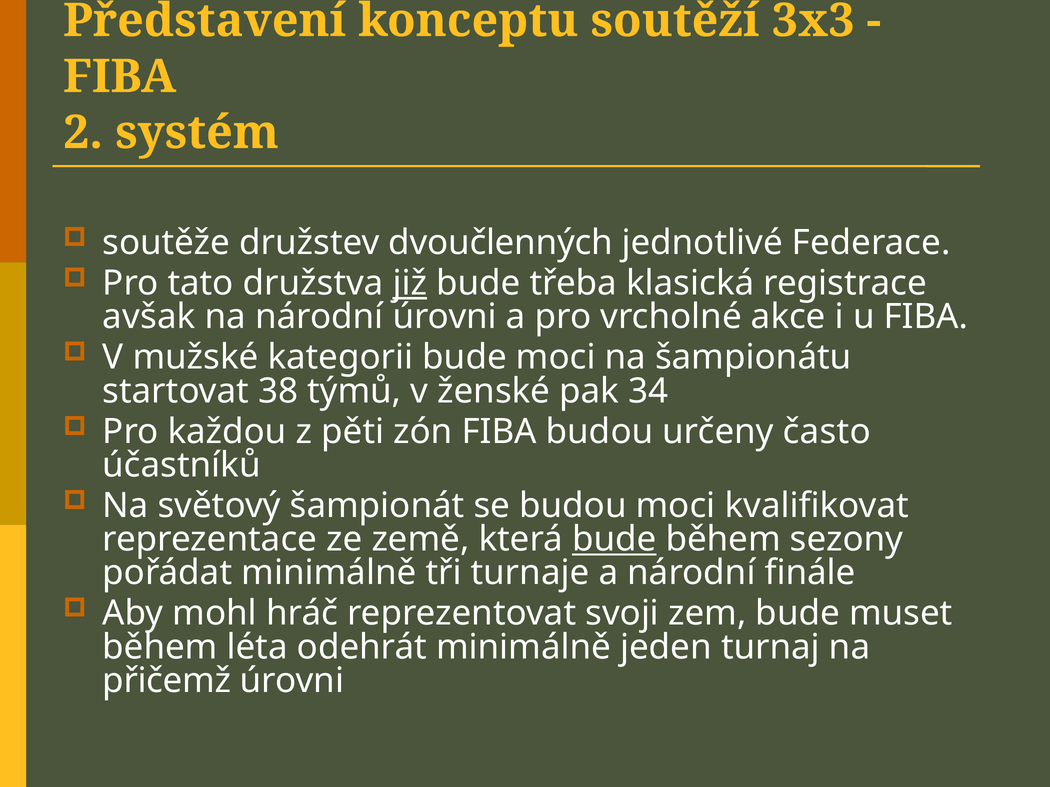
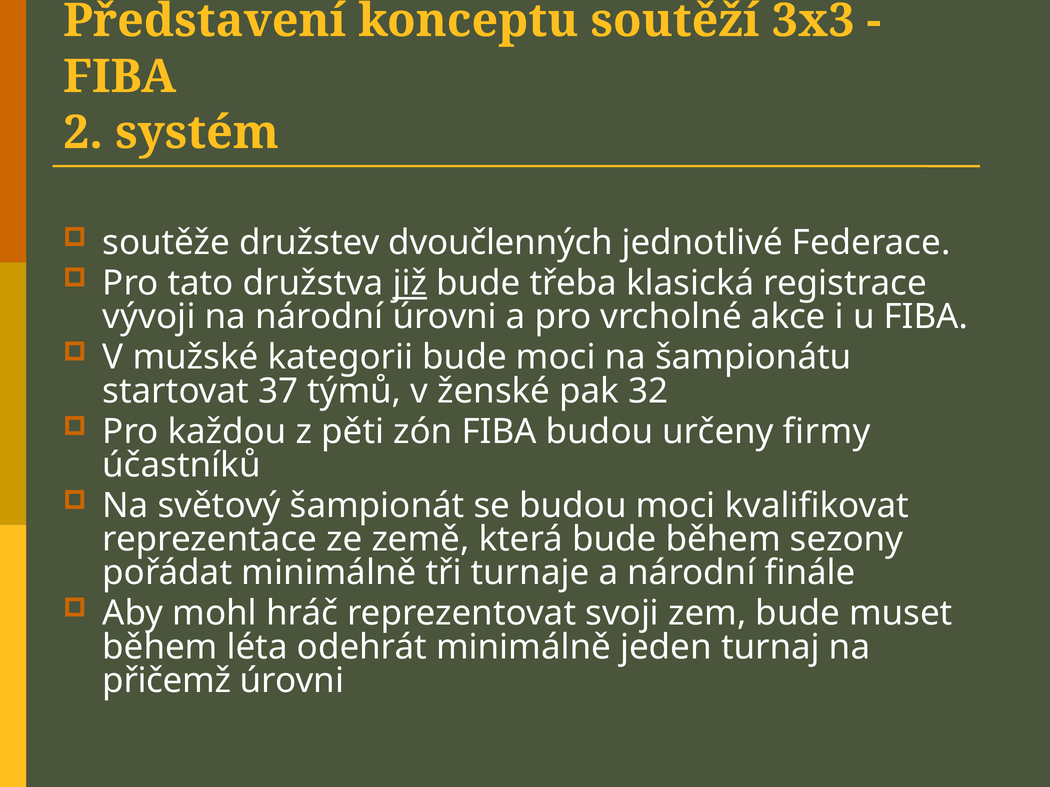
avšak: avšak -> vývoji
38: 38 -> 37
34: 34 -> 32
často: často -> firmy
bude at (614, 540) underline: present -> none
